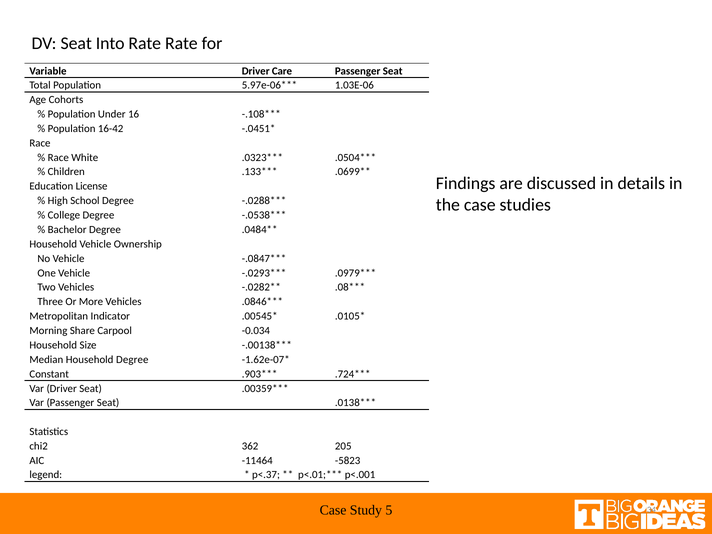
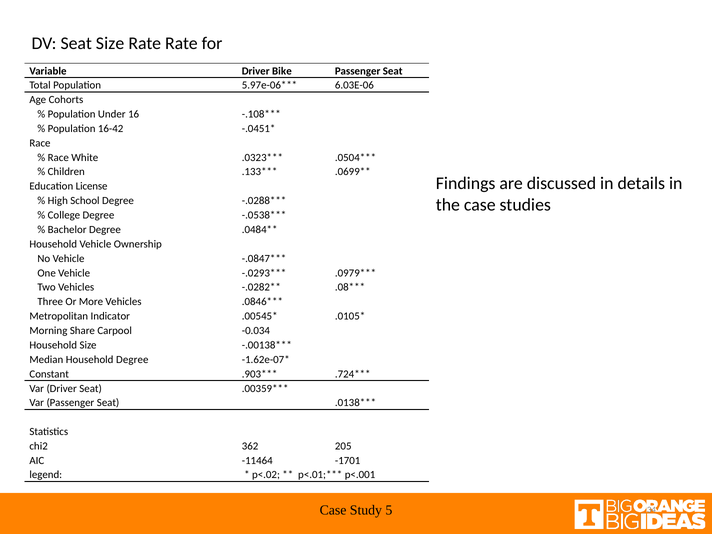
Seat Into: Into -> Size
Care: Care -> Bike
1.03E-06: 1.03E-06 -> 6.03E-06
-5823: -5823 -> -1701
p<.37: p<.37 -> p<.02
